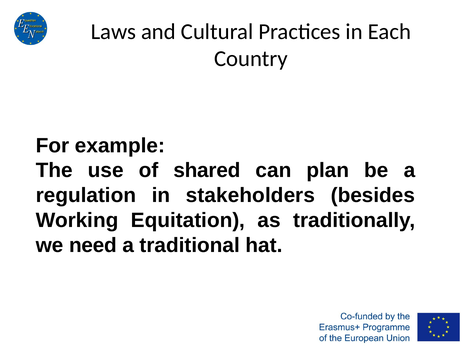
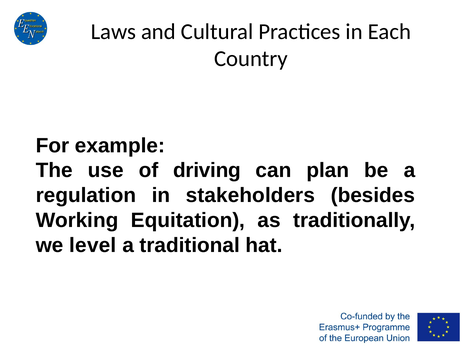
shared: shared -> driving
need: need -> level
